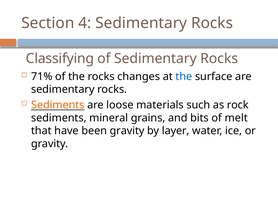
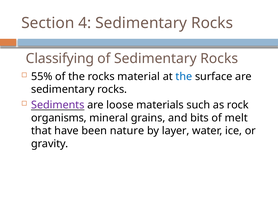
71%: 71% -> 55%
changes: changes -> material
Sediments at (58, 105) colour: orange -> purple
sediments at (59, 118): sediments -> organisms
been gravity: gravity -> nature
